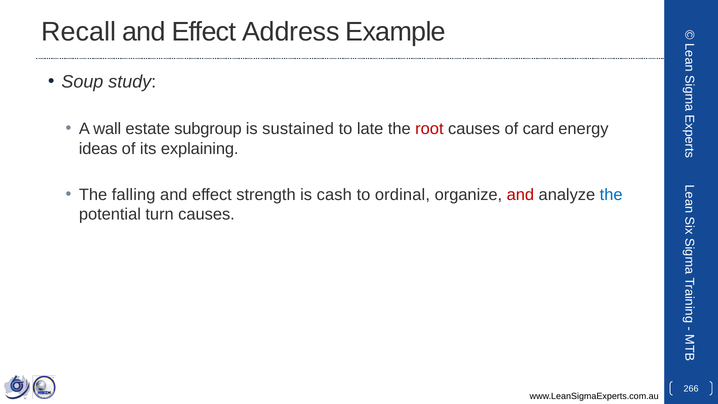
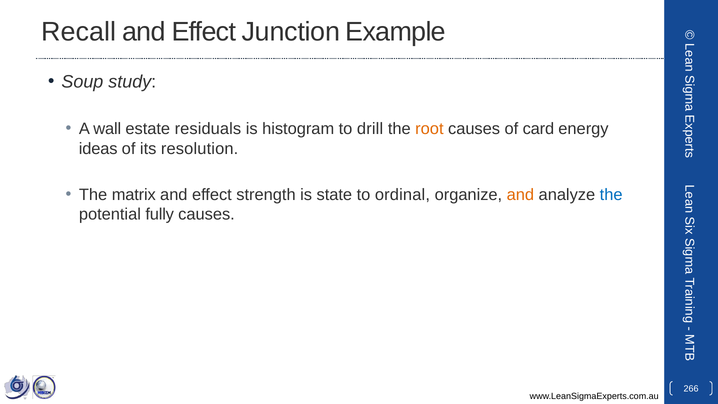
Address: Address -> Junction
subgroup: subgroup -> residuals
sustained: sustained -> histogram
late: late -> drill
root colour: red -> orange
explaining: explaining -> resolution
falling: falling -> matrix
cash: cash -> state
and at (520, 195) colour: red -> orange
turn: turn -> fully
